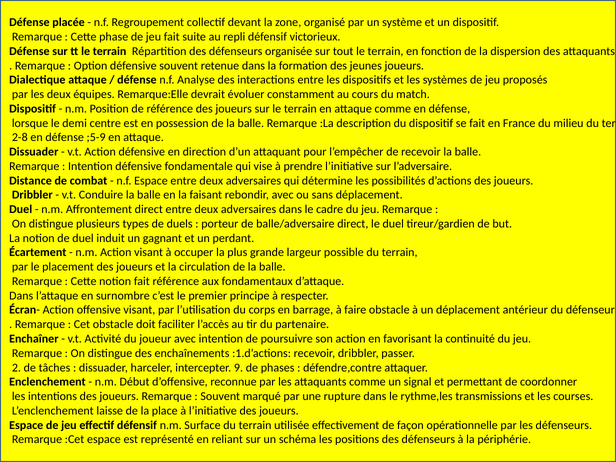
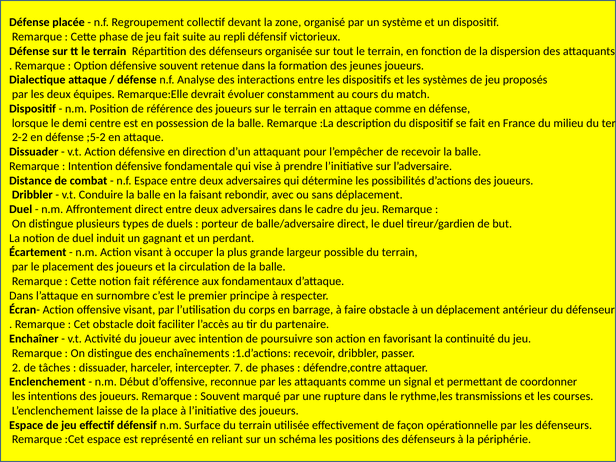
2-8: 2-8 -> 2-2
;5-9: ;5-9 -> ;5-2
9: 9 -> 7
